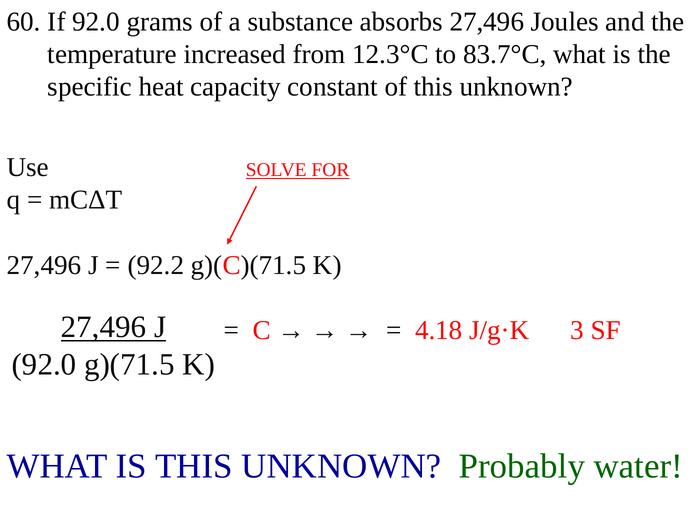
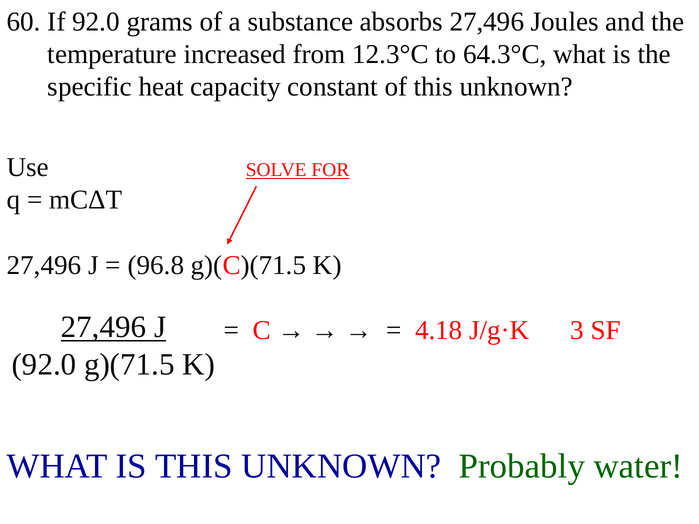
83.7°C: 83.7°C -> 64.3°C
92.2: 92.2 -> 96.8
